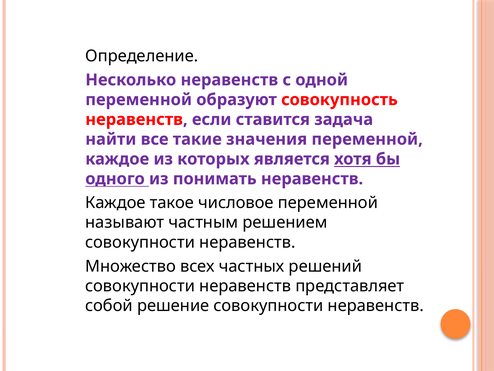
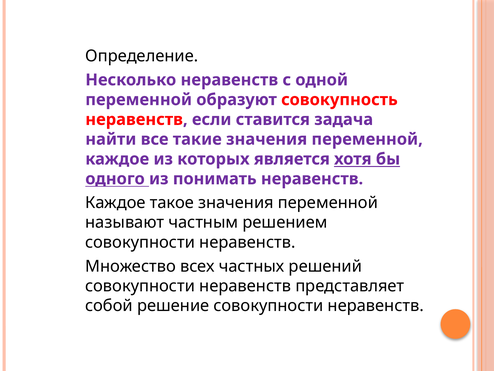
такое числовое: числовое -> значения
